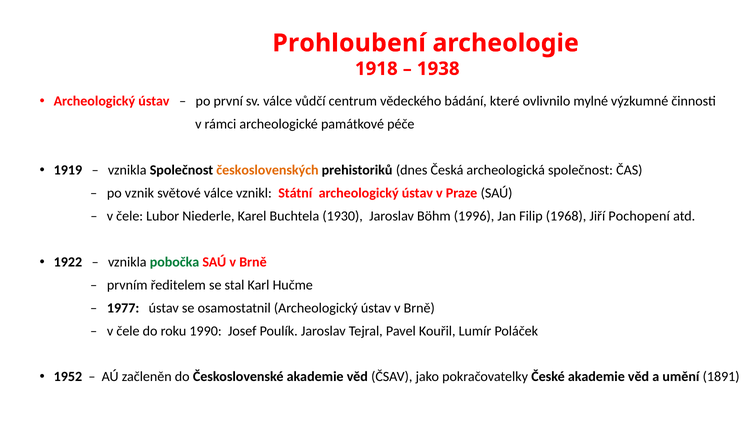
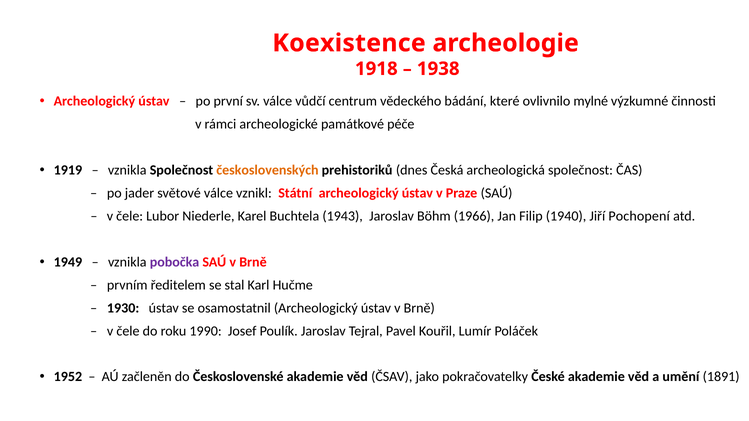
Prohloubení: Prohloubení -> Koexistence
vznik: vznik -> jader
1930: 1930 -> 1943
1996: 1996 -> 1966
1968: 1968 -> 1940
1922: 1922 -> 1949
pobočka colour: green -> purple
1977: 1977 -> 1930
